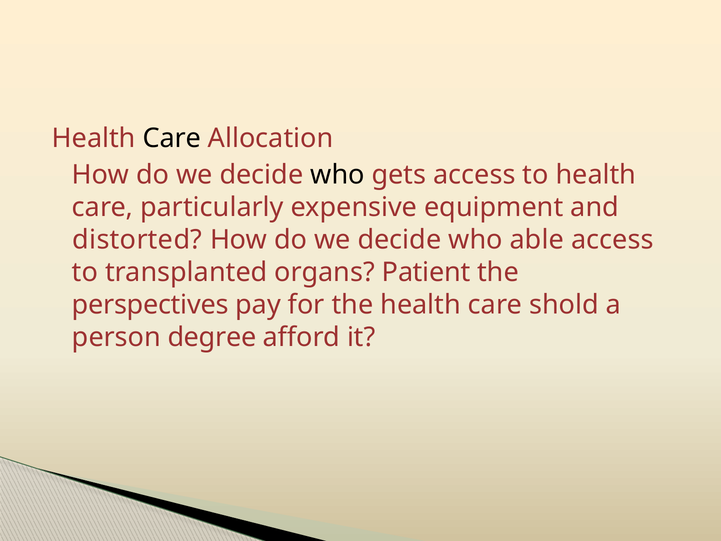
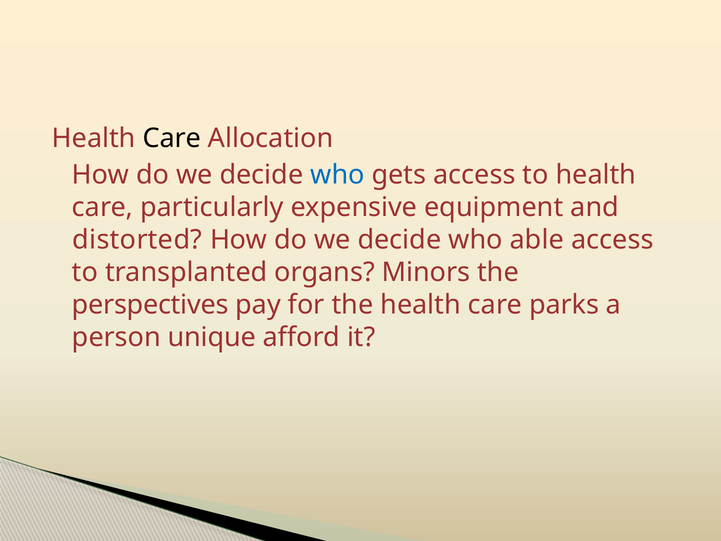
who at (337, 175) colour: black -> blue
Patient: Patient -> Minors
shold: shold -> parks
degree: degree -> unique
